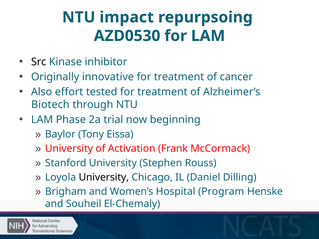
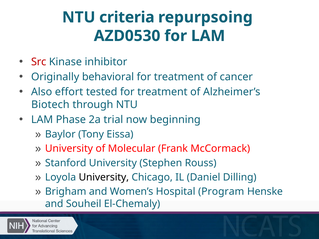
impact: impact -> criteria
Src colour: black -> red
innovative: innovative -> behavioral
Activation: Activation -> Molecular
